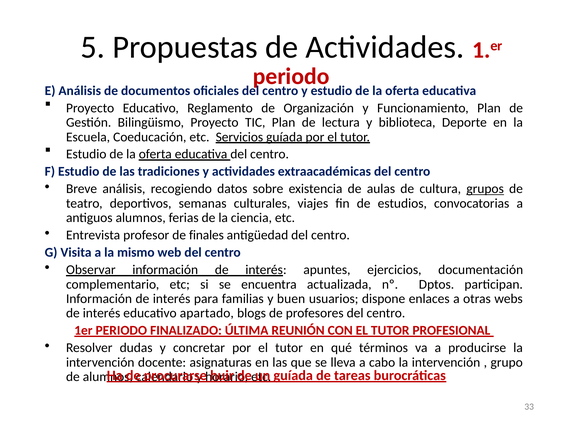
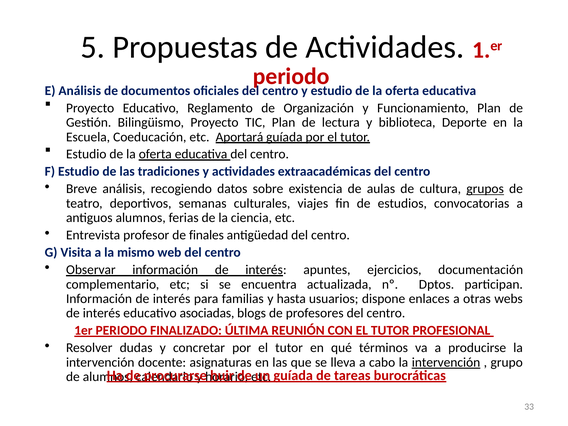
Servicios: Servicios -> Aportará
buen: buen -> hasta
apartado: apartado -> asociadas
intervención at (446, 362) underline: none -> present
